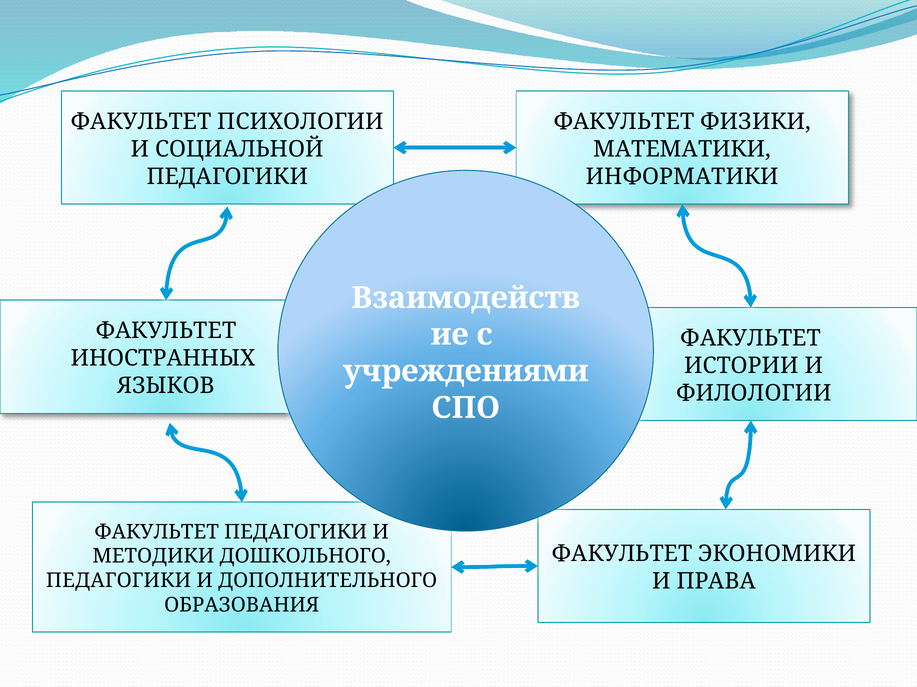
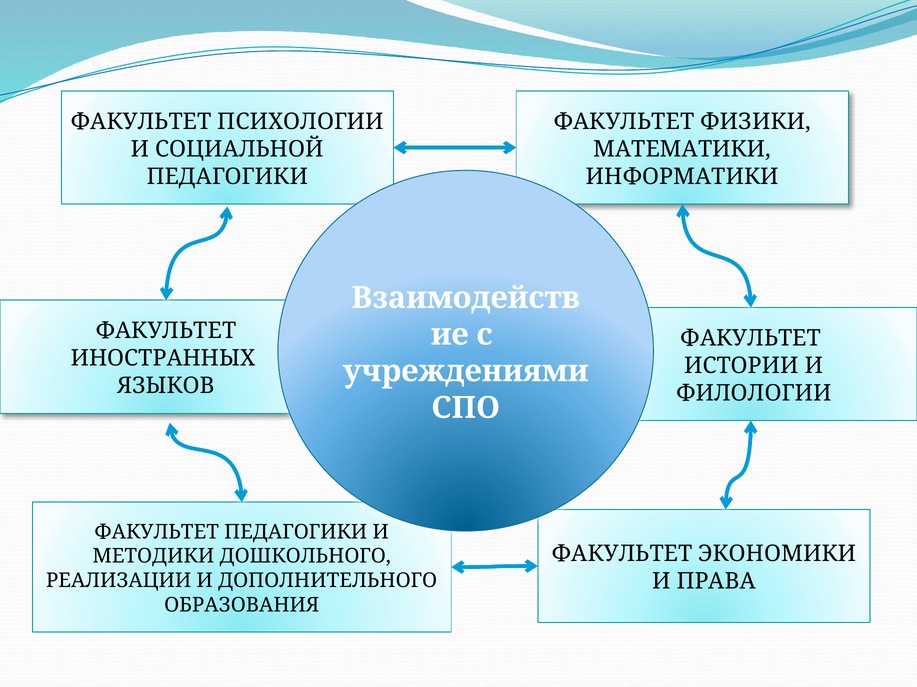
ПЕДАГОГИКИ at (119, 581): ПЕДАГОГИКИ -> РЕАЛИЗАЦИИ
